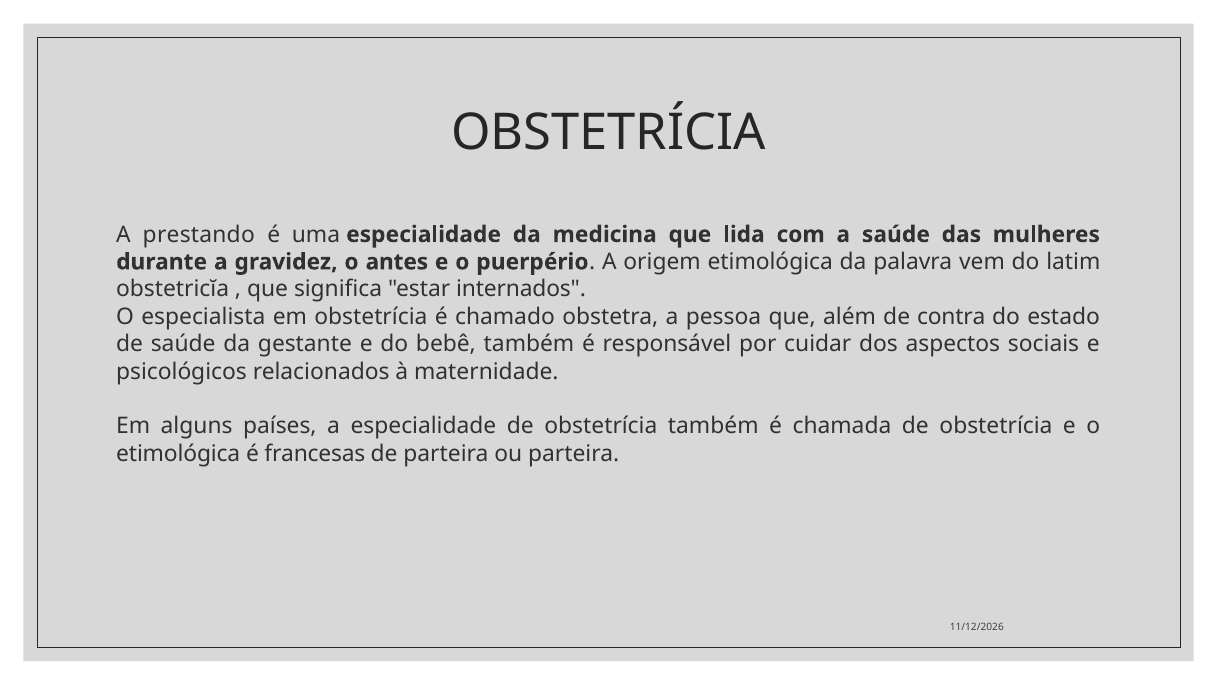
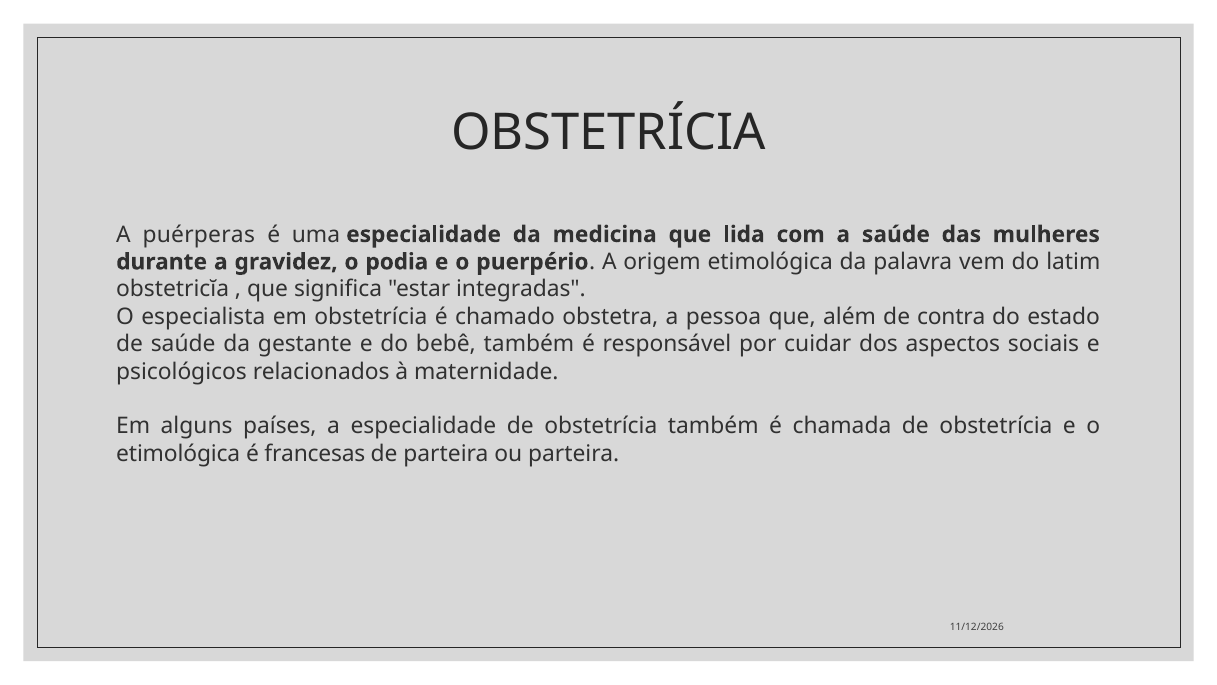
prestando: prestando -> puérperas
antes: antes -> podia
internados: internados -> integradas
